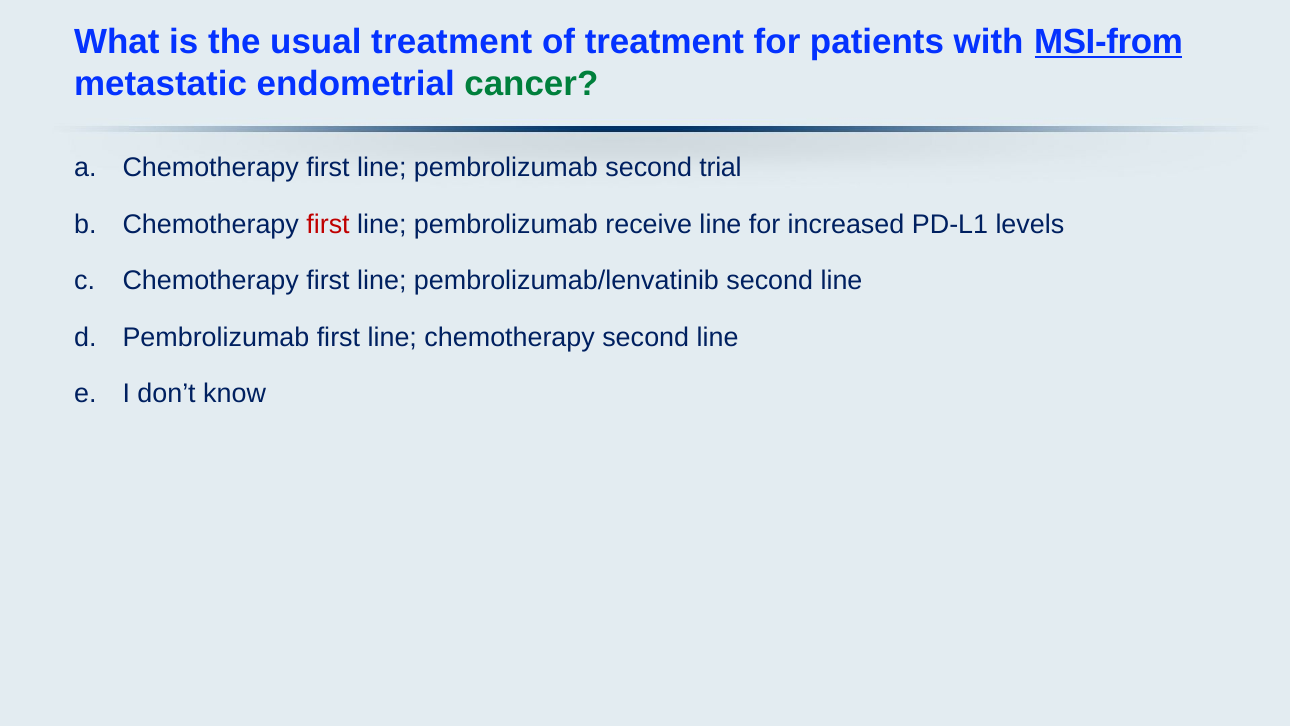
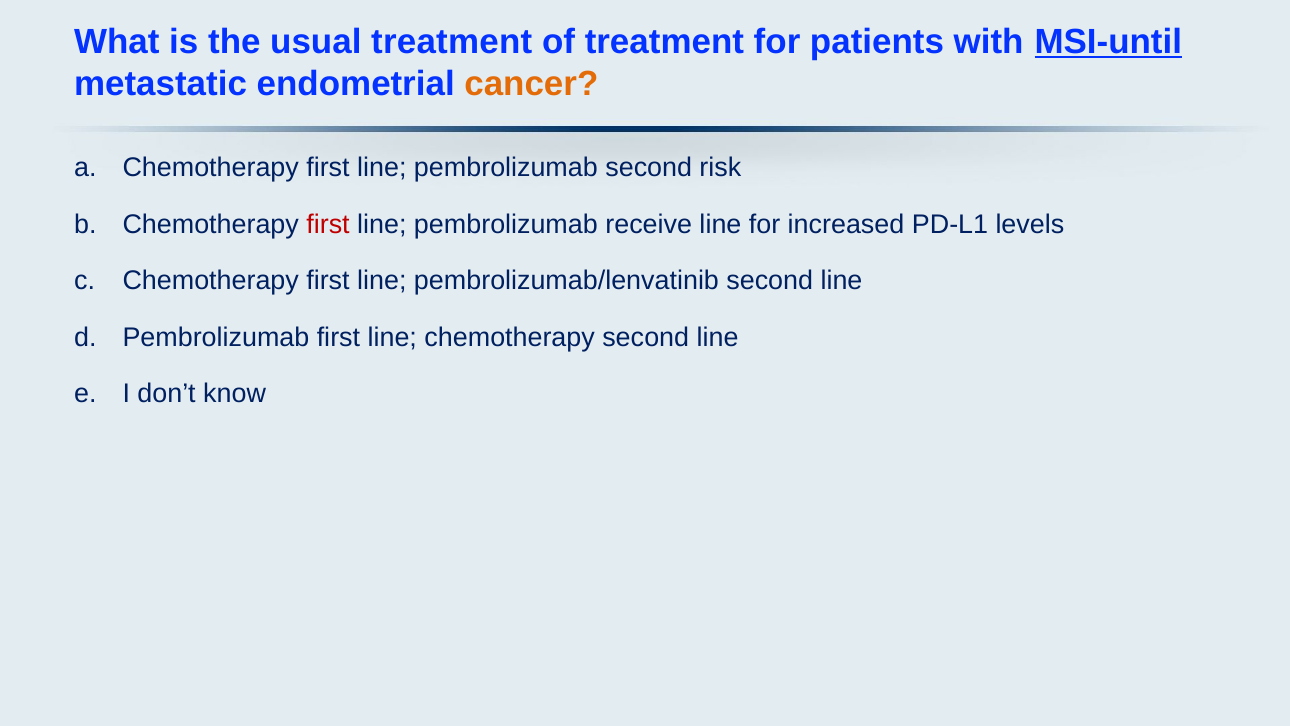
MSI-from: MSI-from -> MSI-until
cancer colour: green -> orange
trial: trial -> risk
